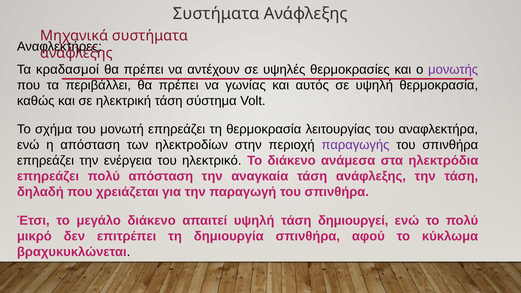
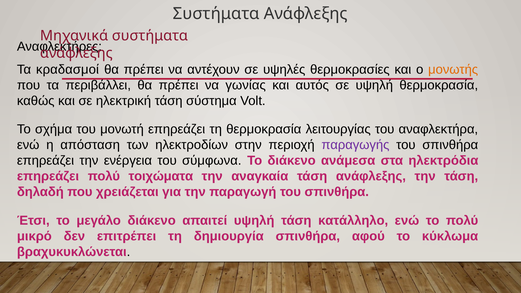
μονωτής colour: purple -> orange
ηλεκτρικό: ηλεκτρικό -> σύμφωνα
πολύ απόσταση: απόσταση -> τοιχώματα
δημιουργεί: δημιουργεί -> κατάλληλο
